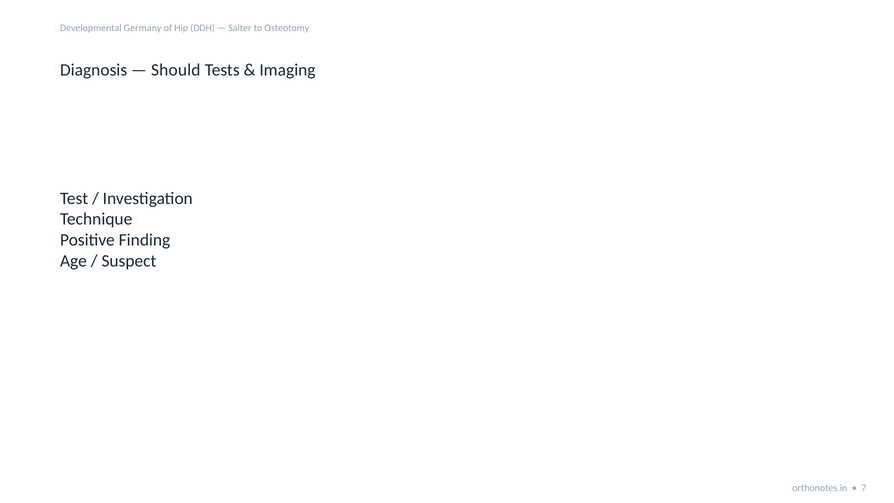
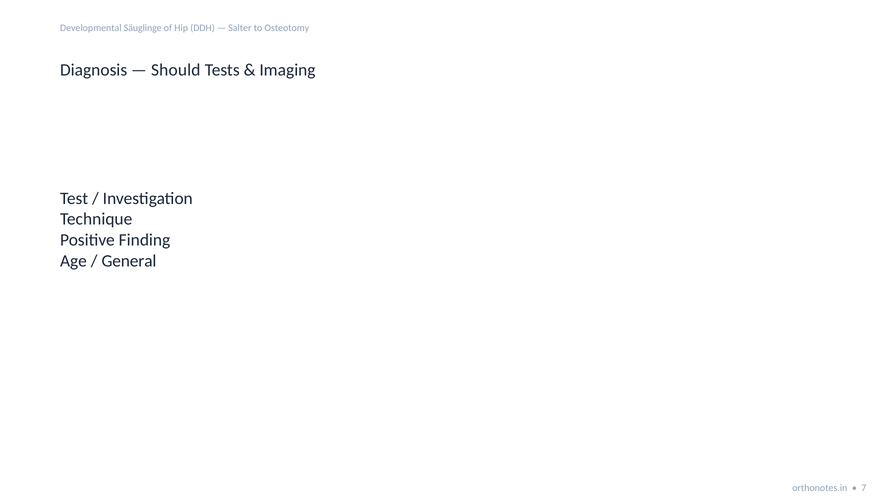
Germany: Germany -> Säuglinge
Suspect: Suspect -> General
